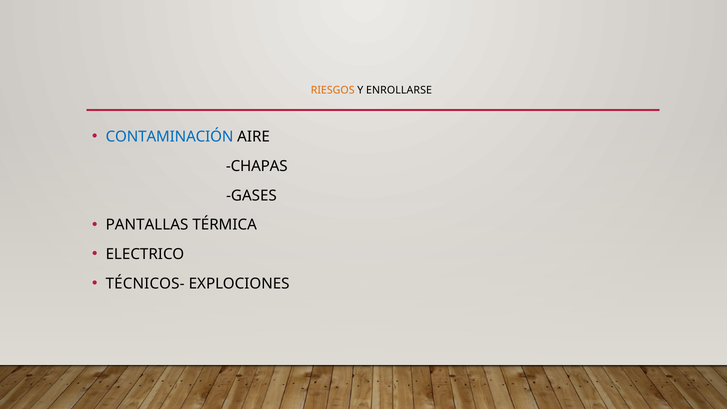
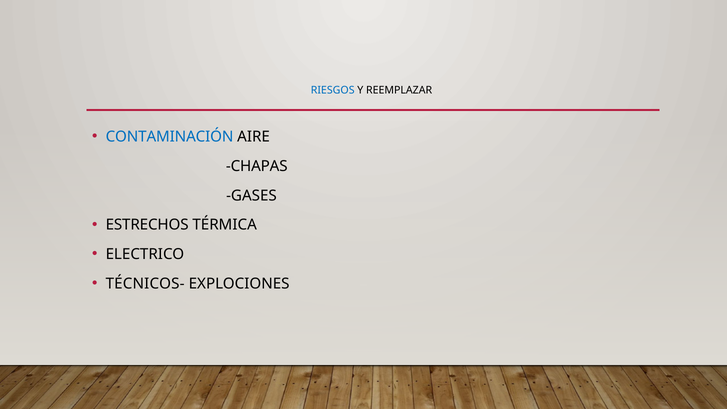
RIESGOS colour: orange -> blue
ENROLLARSE: ENROLLARSE -> REEMPLAZAR
PANTALLAS: PANTALLAS -> ESTRECHOS
